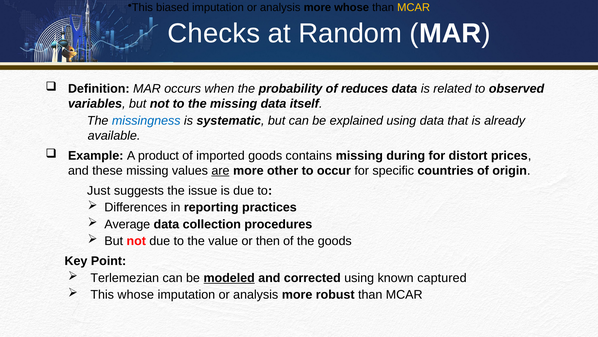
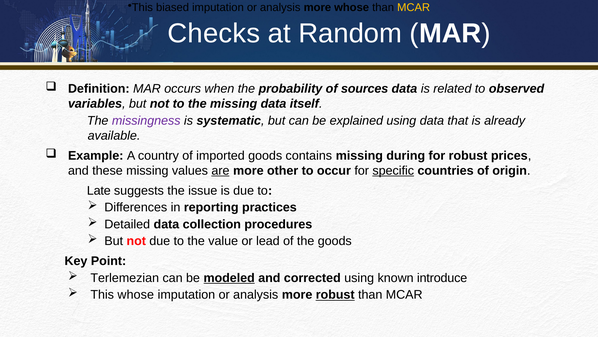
reduces: reduces -> sources
missingness at (146, 120) colour: blue -> purple
product: product -> country
for distort: distort -> robust
specific underline: none -> present
Just: Just -> Late
Average: Average -> Detailed
then: then -> lead
captured: captured -> introduce
robust at (335, 294) underline: none -> present
